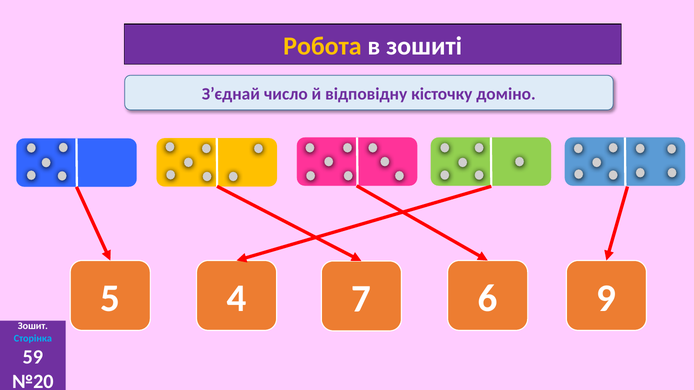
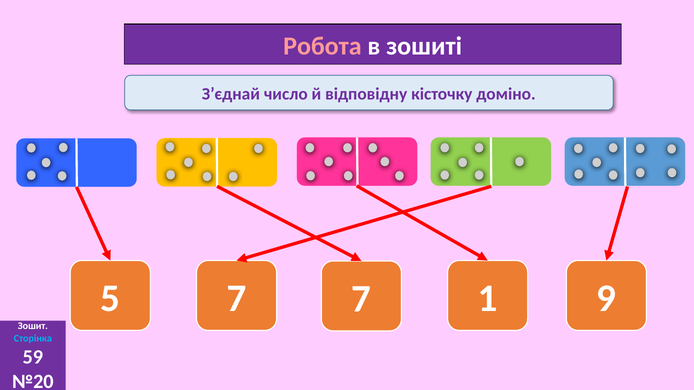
Робота colour: yellow -> pink
5 4: 4 -> 7
6: 6 -> 1
